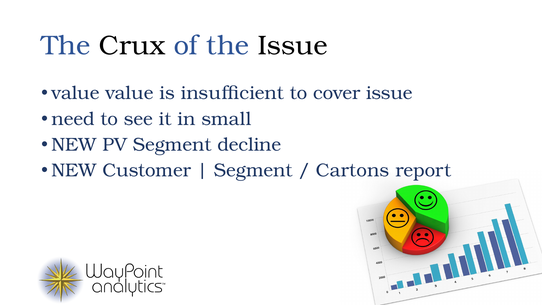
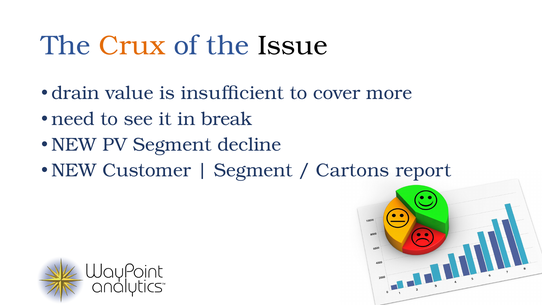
Crux colour: black -> orange
value at (76, 93): value -> drain
cover issue: issue -> more
small: small -> break
